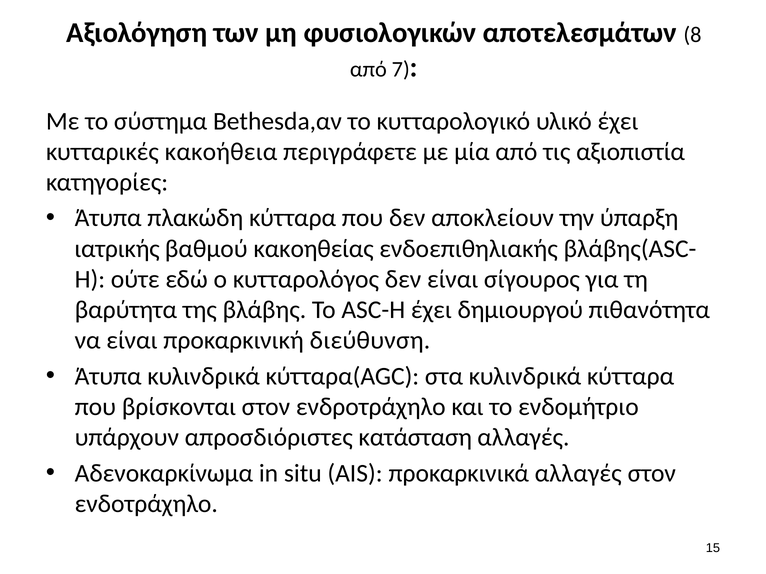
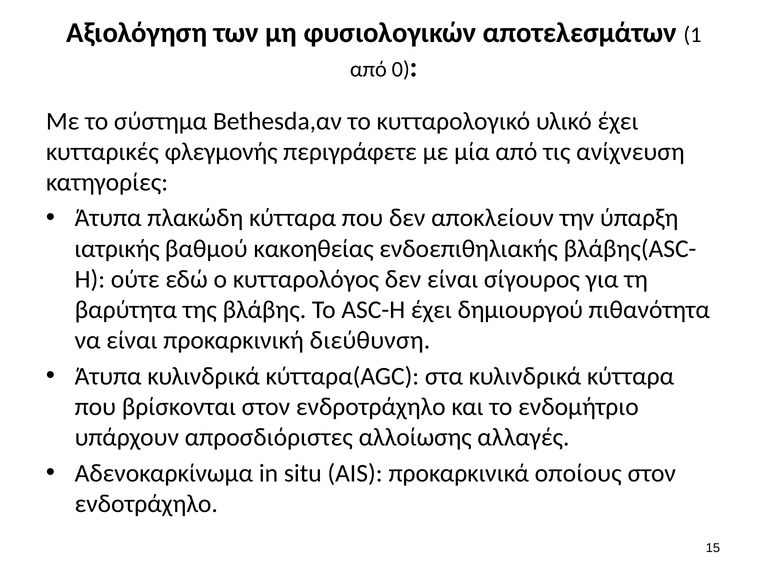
8: 8 -> 1
7: 7 -> 0
κακοήθεια: κακοήθεια -> φλεγμονής
αξιοπιστία: αξιοπιστία -> ανίχνευση
κατάσταση: κατάσταση -> αλλοίωσης
προκαρκινικά αλλαγές: αλλαγές -> οποίους
